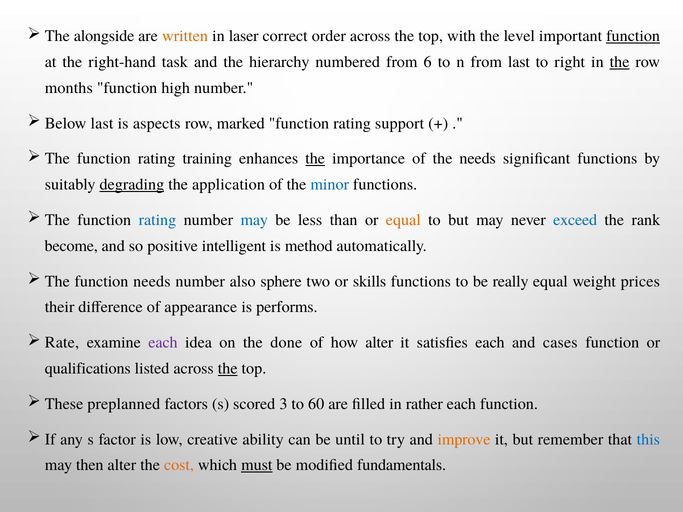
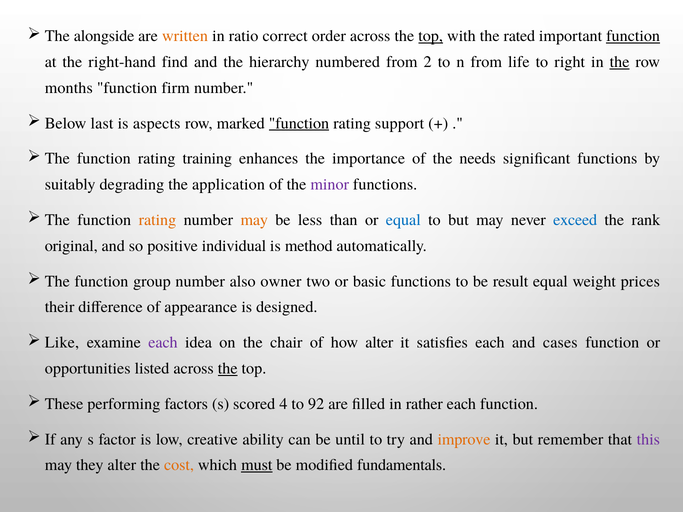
laser: laser -> ratio
top at (431, 36) underline: none -> present
level: level -> rated
task: task -> find
6: 6 -> 2
from last: last -> life
high: high -> firm
function at (299, 123) underline: none -> present
the at (315, 159) underline: present -> none
degrading underline: present -> none
minor colour: blue -> purple
rating at (157, 220) colour: blue -> orange
may at (254, 220) colour: blue -> orange
equal at (403, 220) colour: orange -> blue
become: become -> original
intelligent: intelligent -> individual
function needs: needs -> group
sphere: sphere -> owner
skills: skills -> basic
really: really -> result
performs: performs -> designed
Rate: Rate -> Like
done: done -> chair
qualifications: qualifications -> opportunities
preplanned: preplanned -> performing
3: 3 -> 4
60: 60 -> 92
this colour: blue -> purple
then: then -> they
